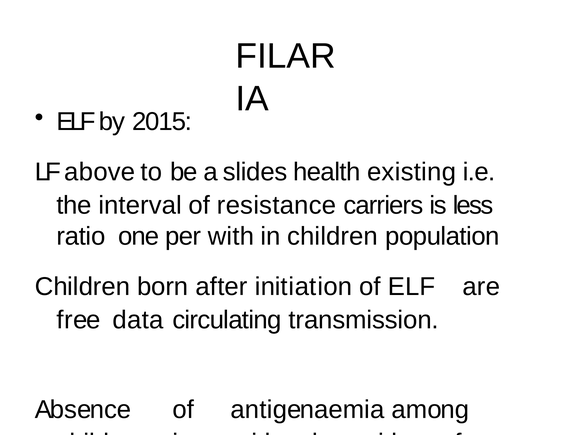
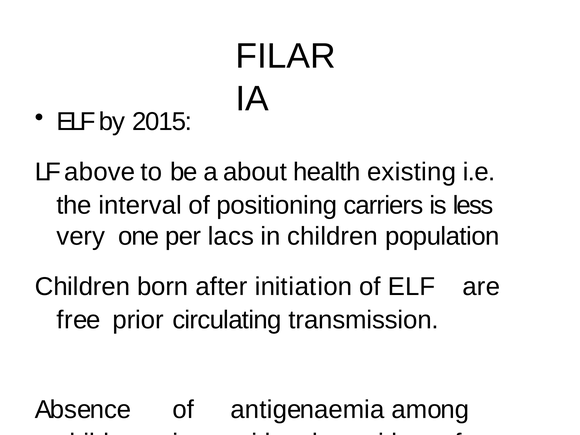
slides: slides -> about
resistance: resistance -> positioning
ratio: ratio -> very
with: with -> lacs
data: data -> prior
